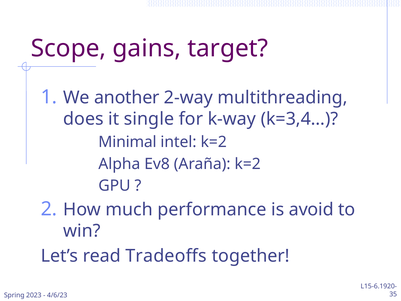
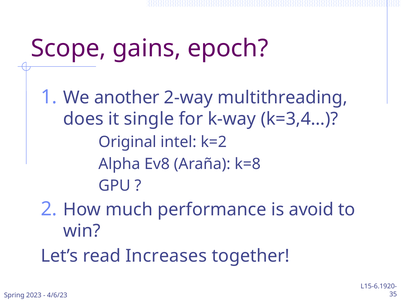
target: target -> epoch
Minimal: Minimal -> Original
Araña k=2: k=2 -> k=8
Tradeoffs: Tradeoffs -> Increases
